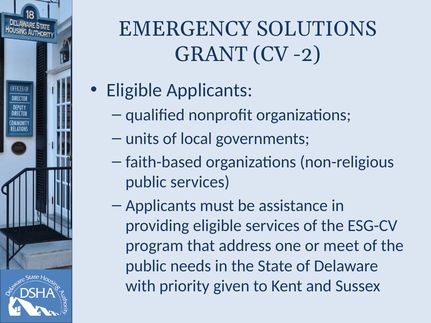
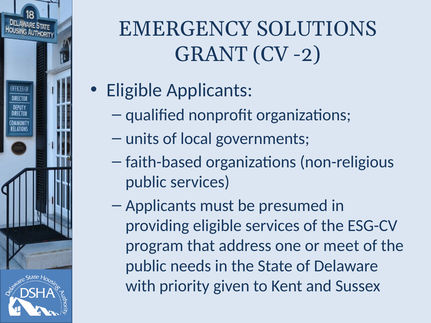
assistance: assistance -> presumed
